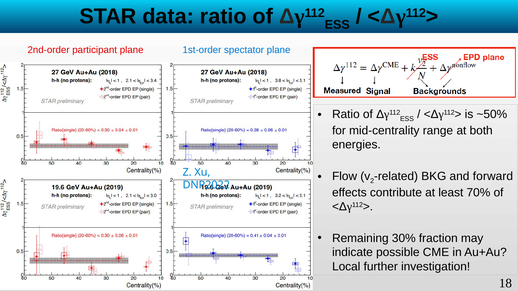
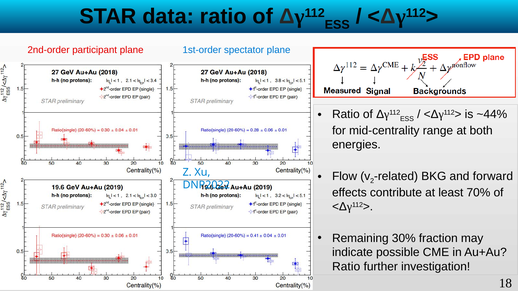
~50%: ~50% -> ~44%
Local at (346, 267): Local -> Ratio
